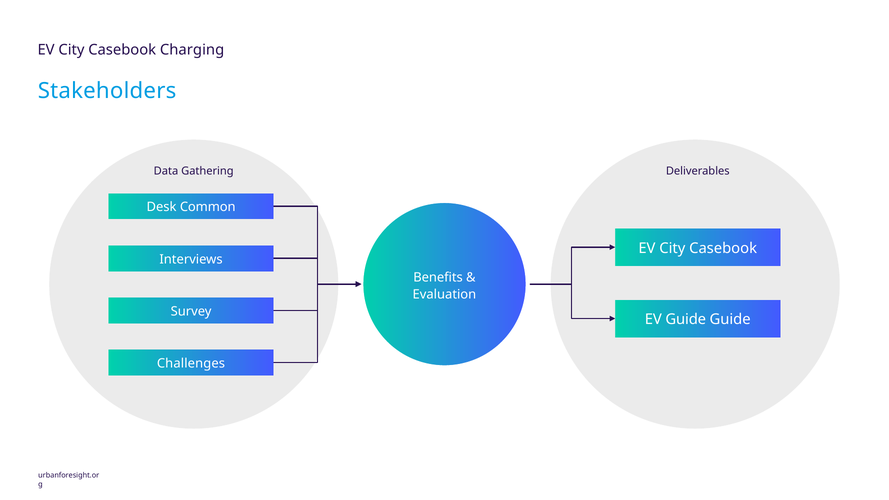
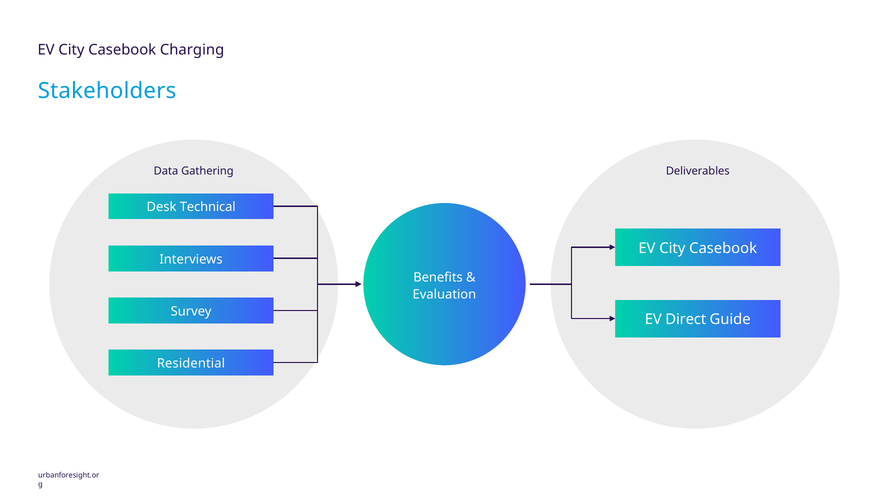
Common: Common -> Technical
EV Guide: Guide -> Direct
Challenges: Challenges -> Residential
